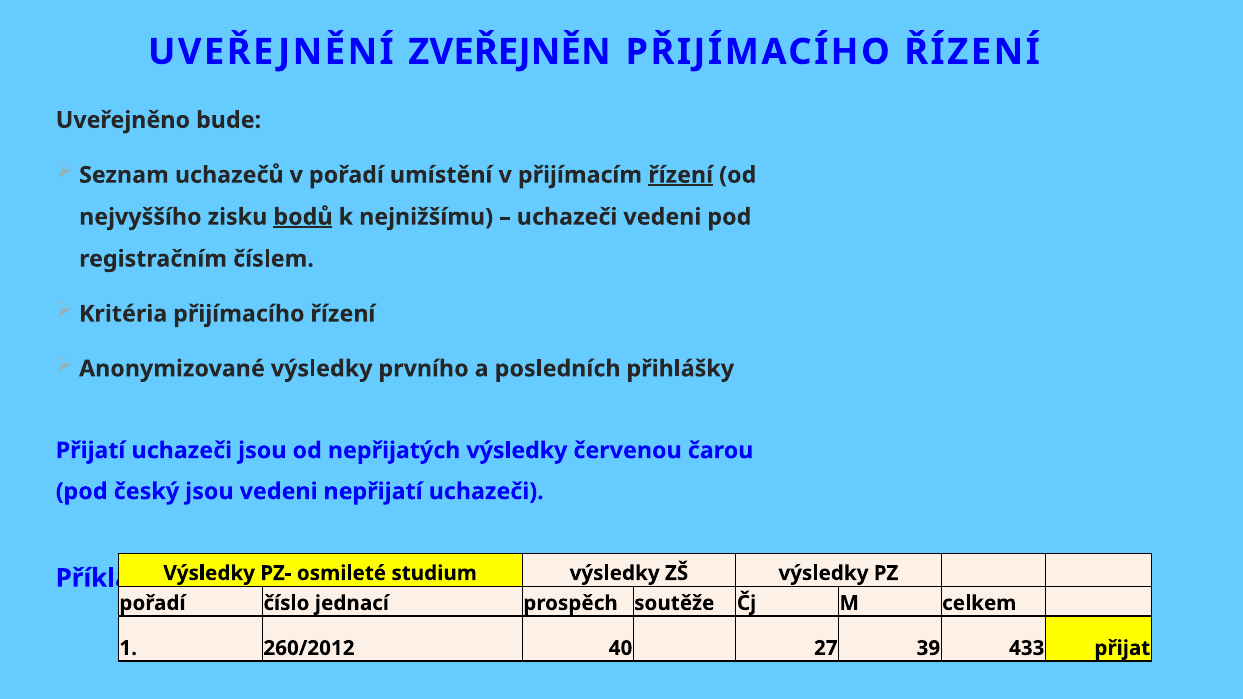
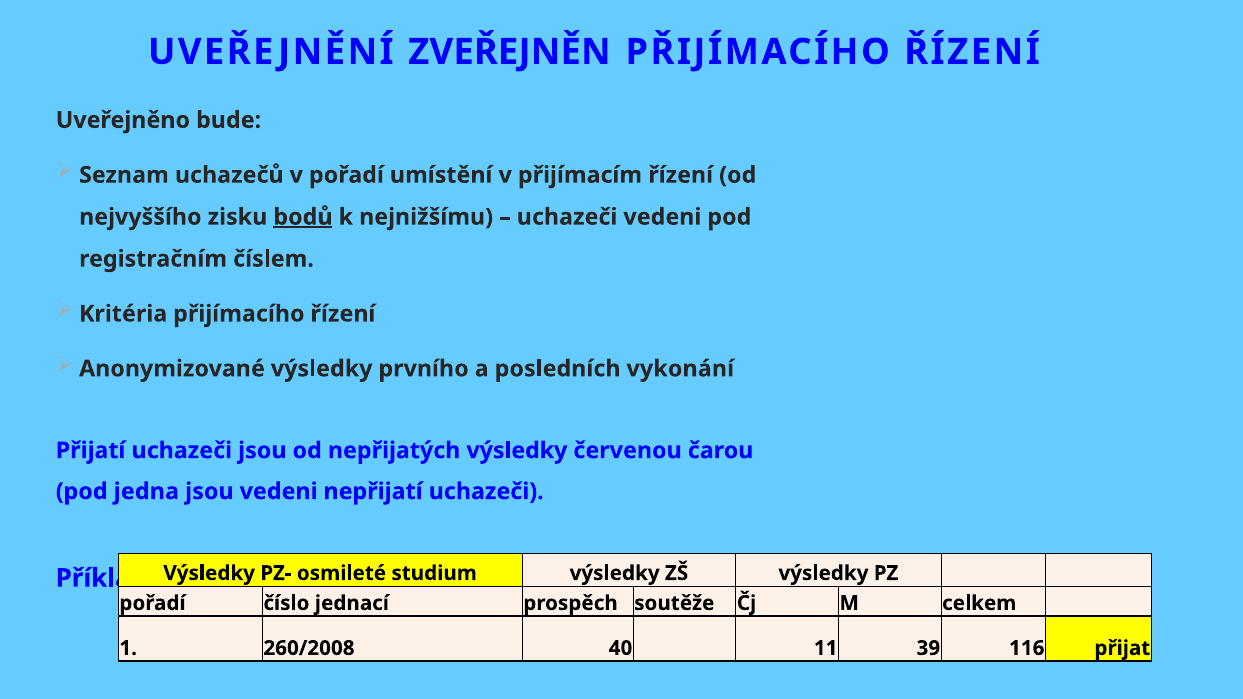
řízení at (681, 175) underline: present -> none
přihlášky: přihlášky -> vykonání
český: český -> jedna
260/2012: 260/2012 -> 260/2008
27: 27 -> 11
433: 433 -> 116
